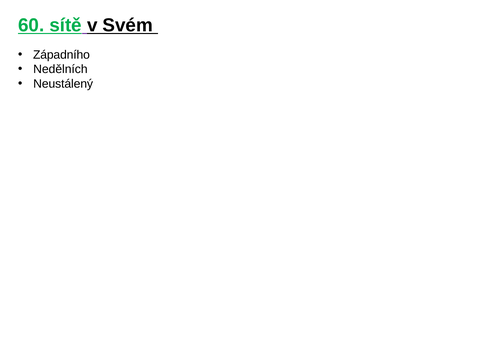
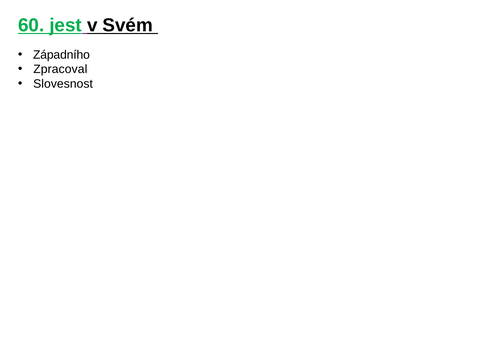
sítě: sítě -> jest
Nedělních: Nedělních -> Zpracoval
Neustálený: Neustálený -> Slovesnost
